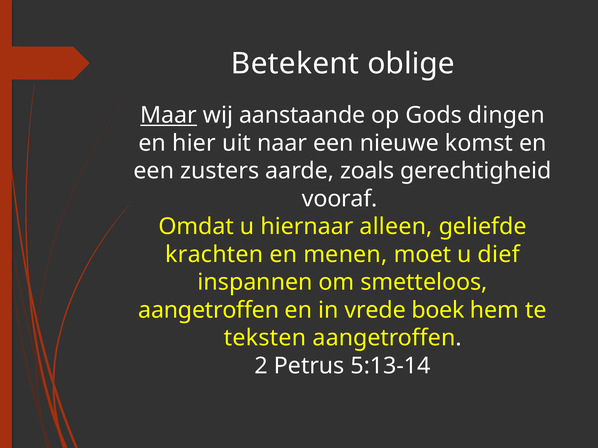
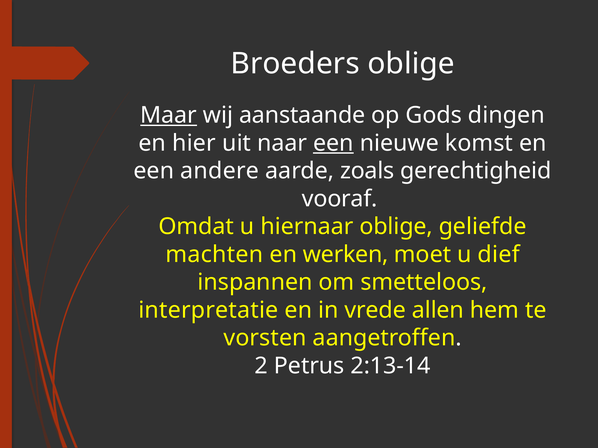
Betekent: Betekent -> Broeders
een at (333, 143) underline: none -> present
zusters: zusters -> andere
hiernaar alleen: alleen -> oblige
krachten: krachten -> machten
menen: menen -> werken
aangetroffen at (209, 310): aangetroffen -> interpretatie
boek: boek -> allen
teksten: teksten -> vorsten
5:13-14: 5:13-14 -> 2:13-14
